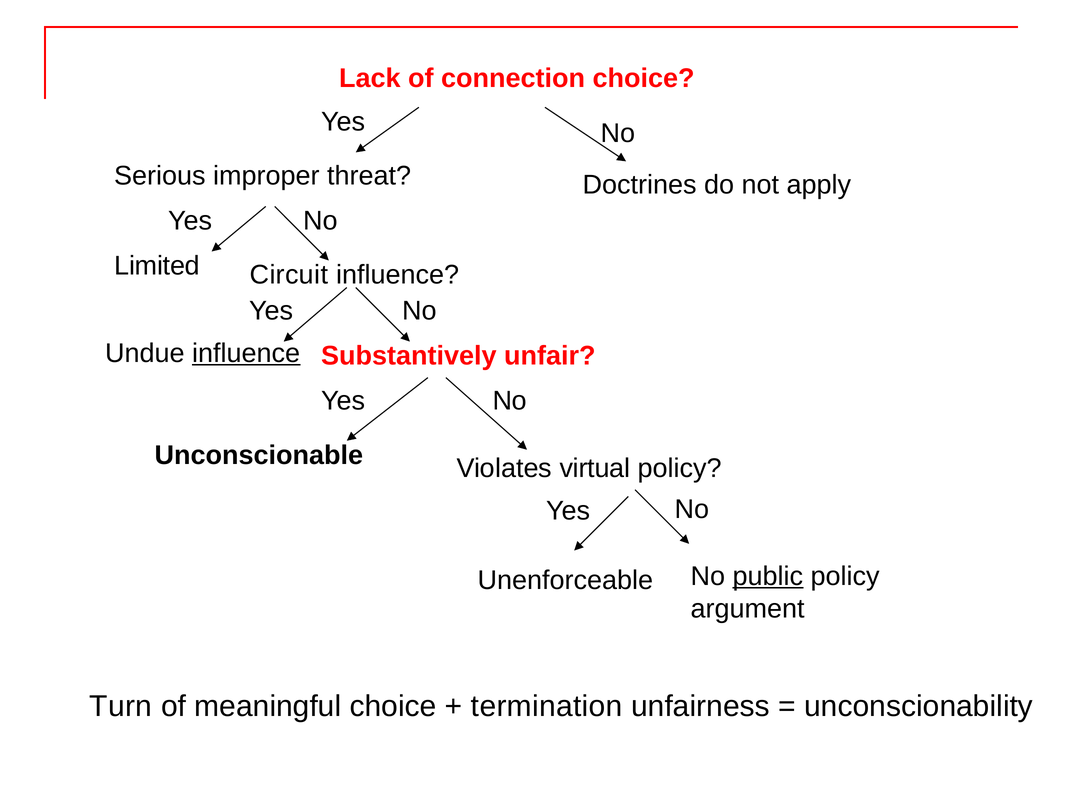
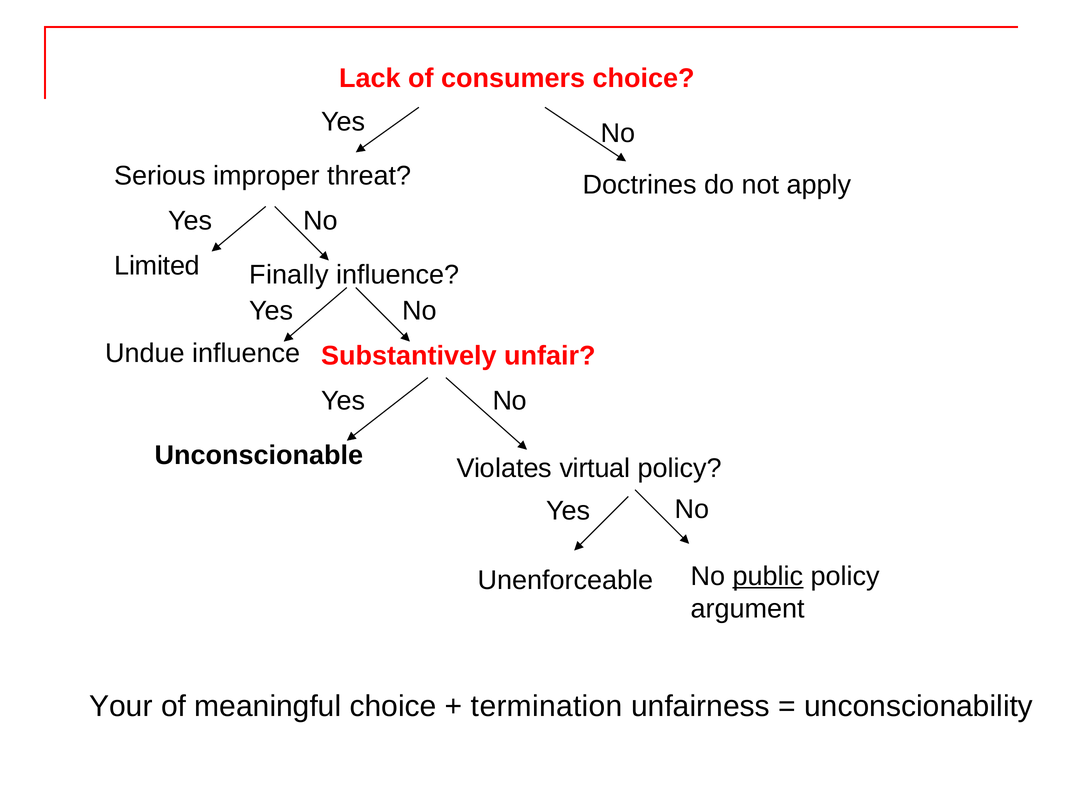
connection: connection -> consumers
Circuit: Circuit -> Finally
influence at (246, 353) underline: present -> none
Turn: Turn -> Your
